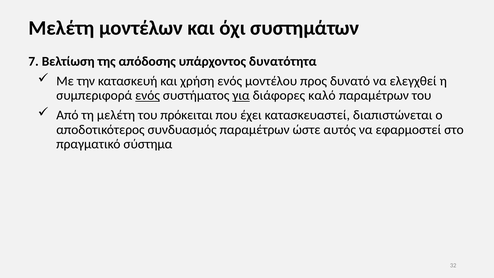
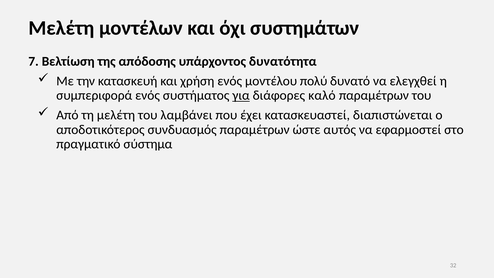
προς: προς -> πολύ
ενός at (148, 96) underline: present -> none
πρόκειται: πρόκειται -> λαμβάνει
